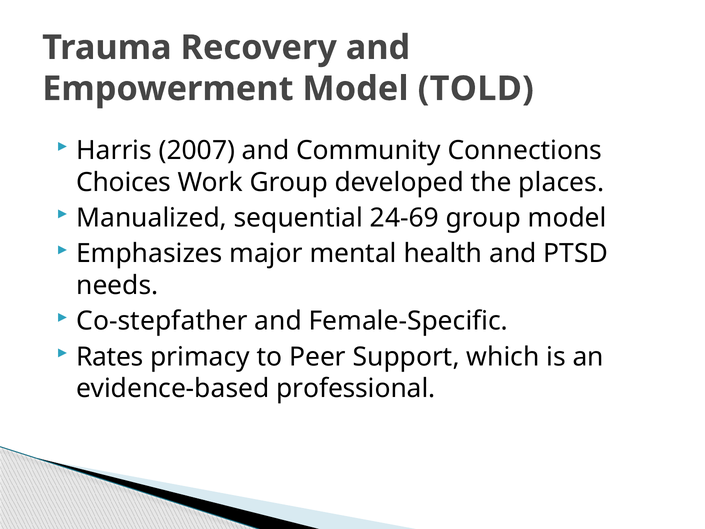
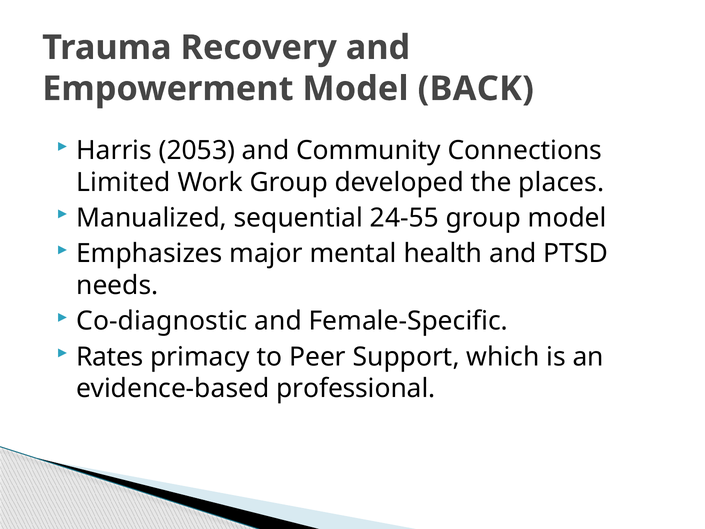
TOLD: TOLD -> BACK
2007: 2007 -> 2053
Choices: Choices -> Limited
24-69: 24-69 -> 24-55
Co-stepfather: Co-stepfather -> Co-diagnostic
